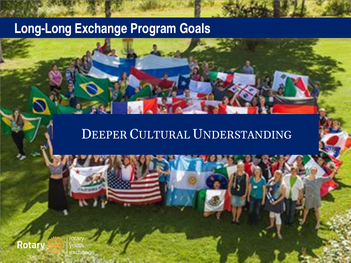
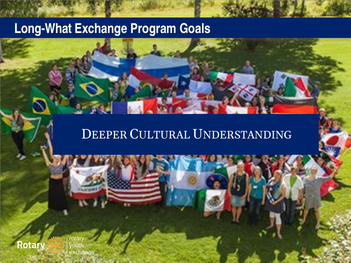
Long-Long: Long-Long -> Long-What
